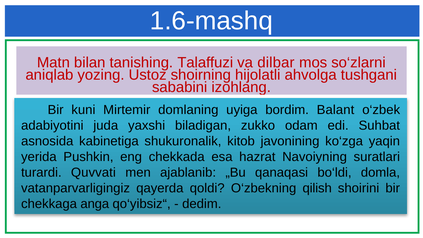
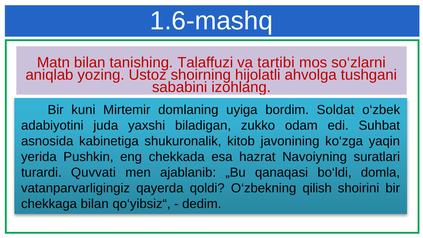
dilbar: dilbar -> tartibi
Balant: Balant -> Soldat
chekkaga anga: anga -> bilan
